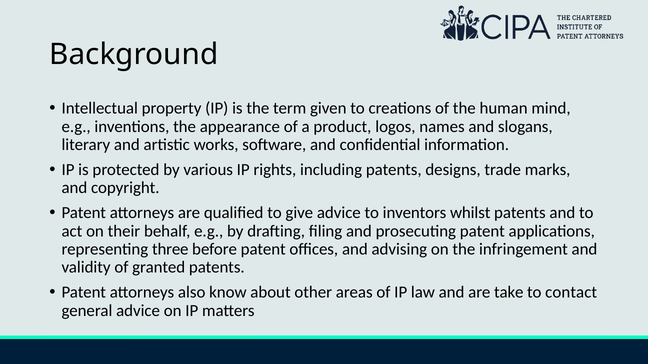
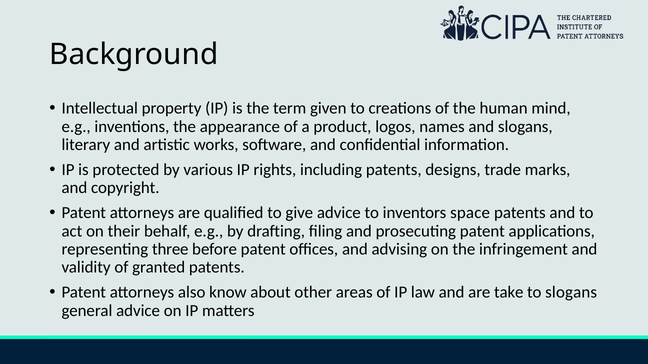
whilst: whilst -> space
to contact: contact -> slogans
